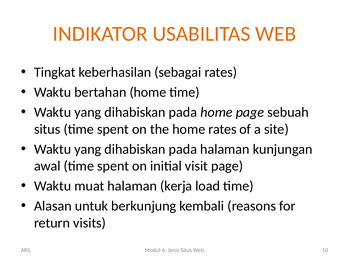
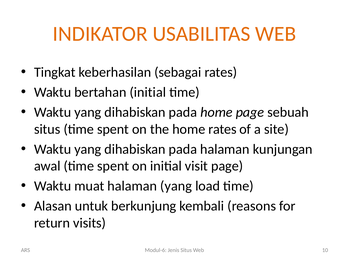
bertahan home: home -> initial
halaman kerja: kerja -> yang
